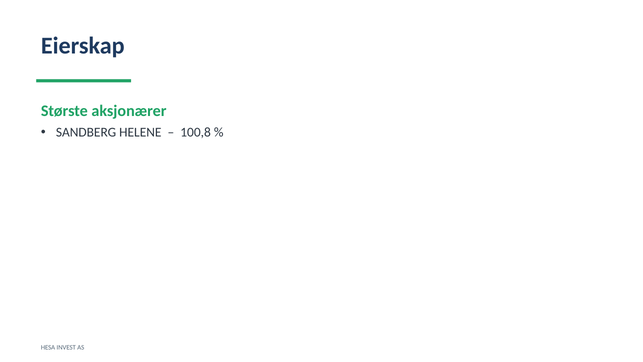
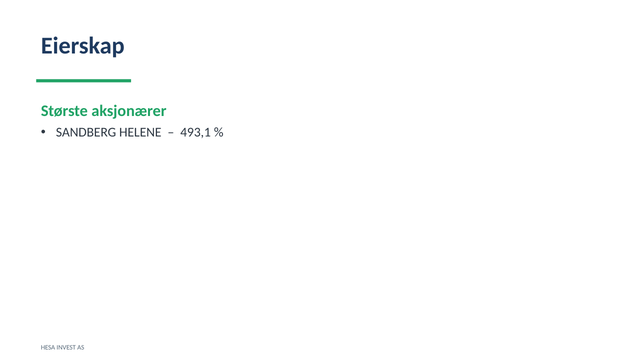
100,8: 100,8 -> 493,1
